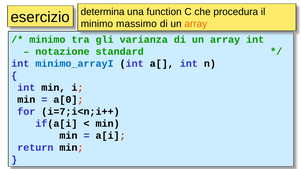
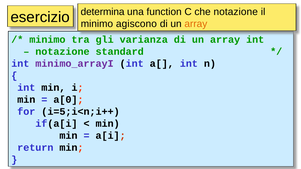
che procedura: procedura -> notazione
massimo: massimo -> agiscono
minimo_arrayI colour: blue -> purple
i=7;i<n;i++: i=7;i<n;i++ -> i=5;i<n;i++
